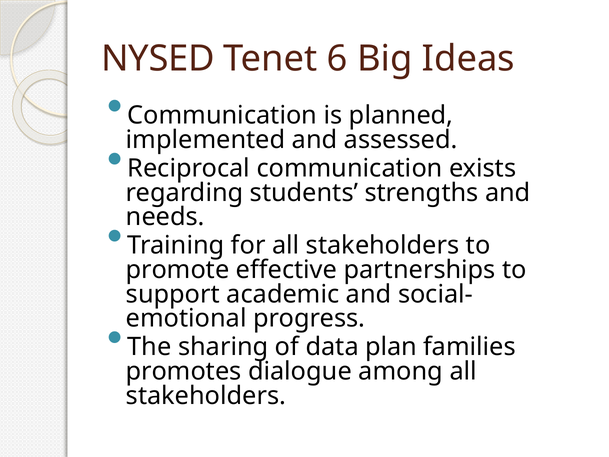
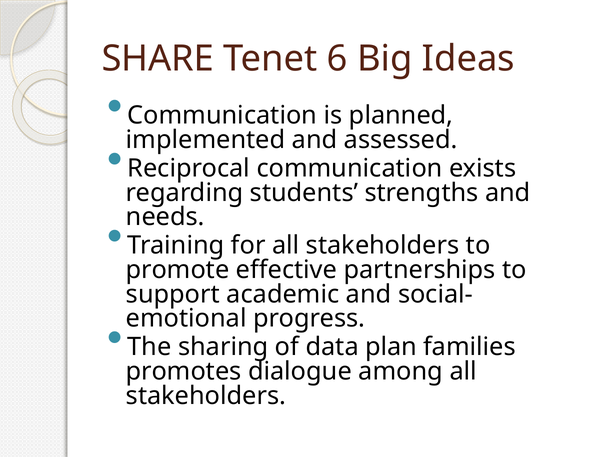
NYSED: NYSED -> SHARE
